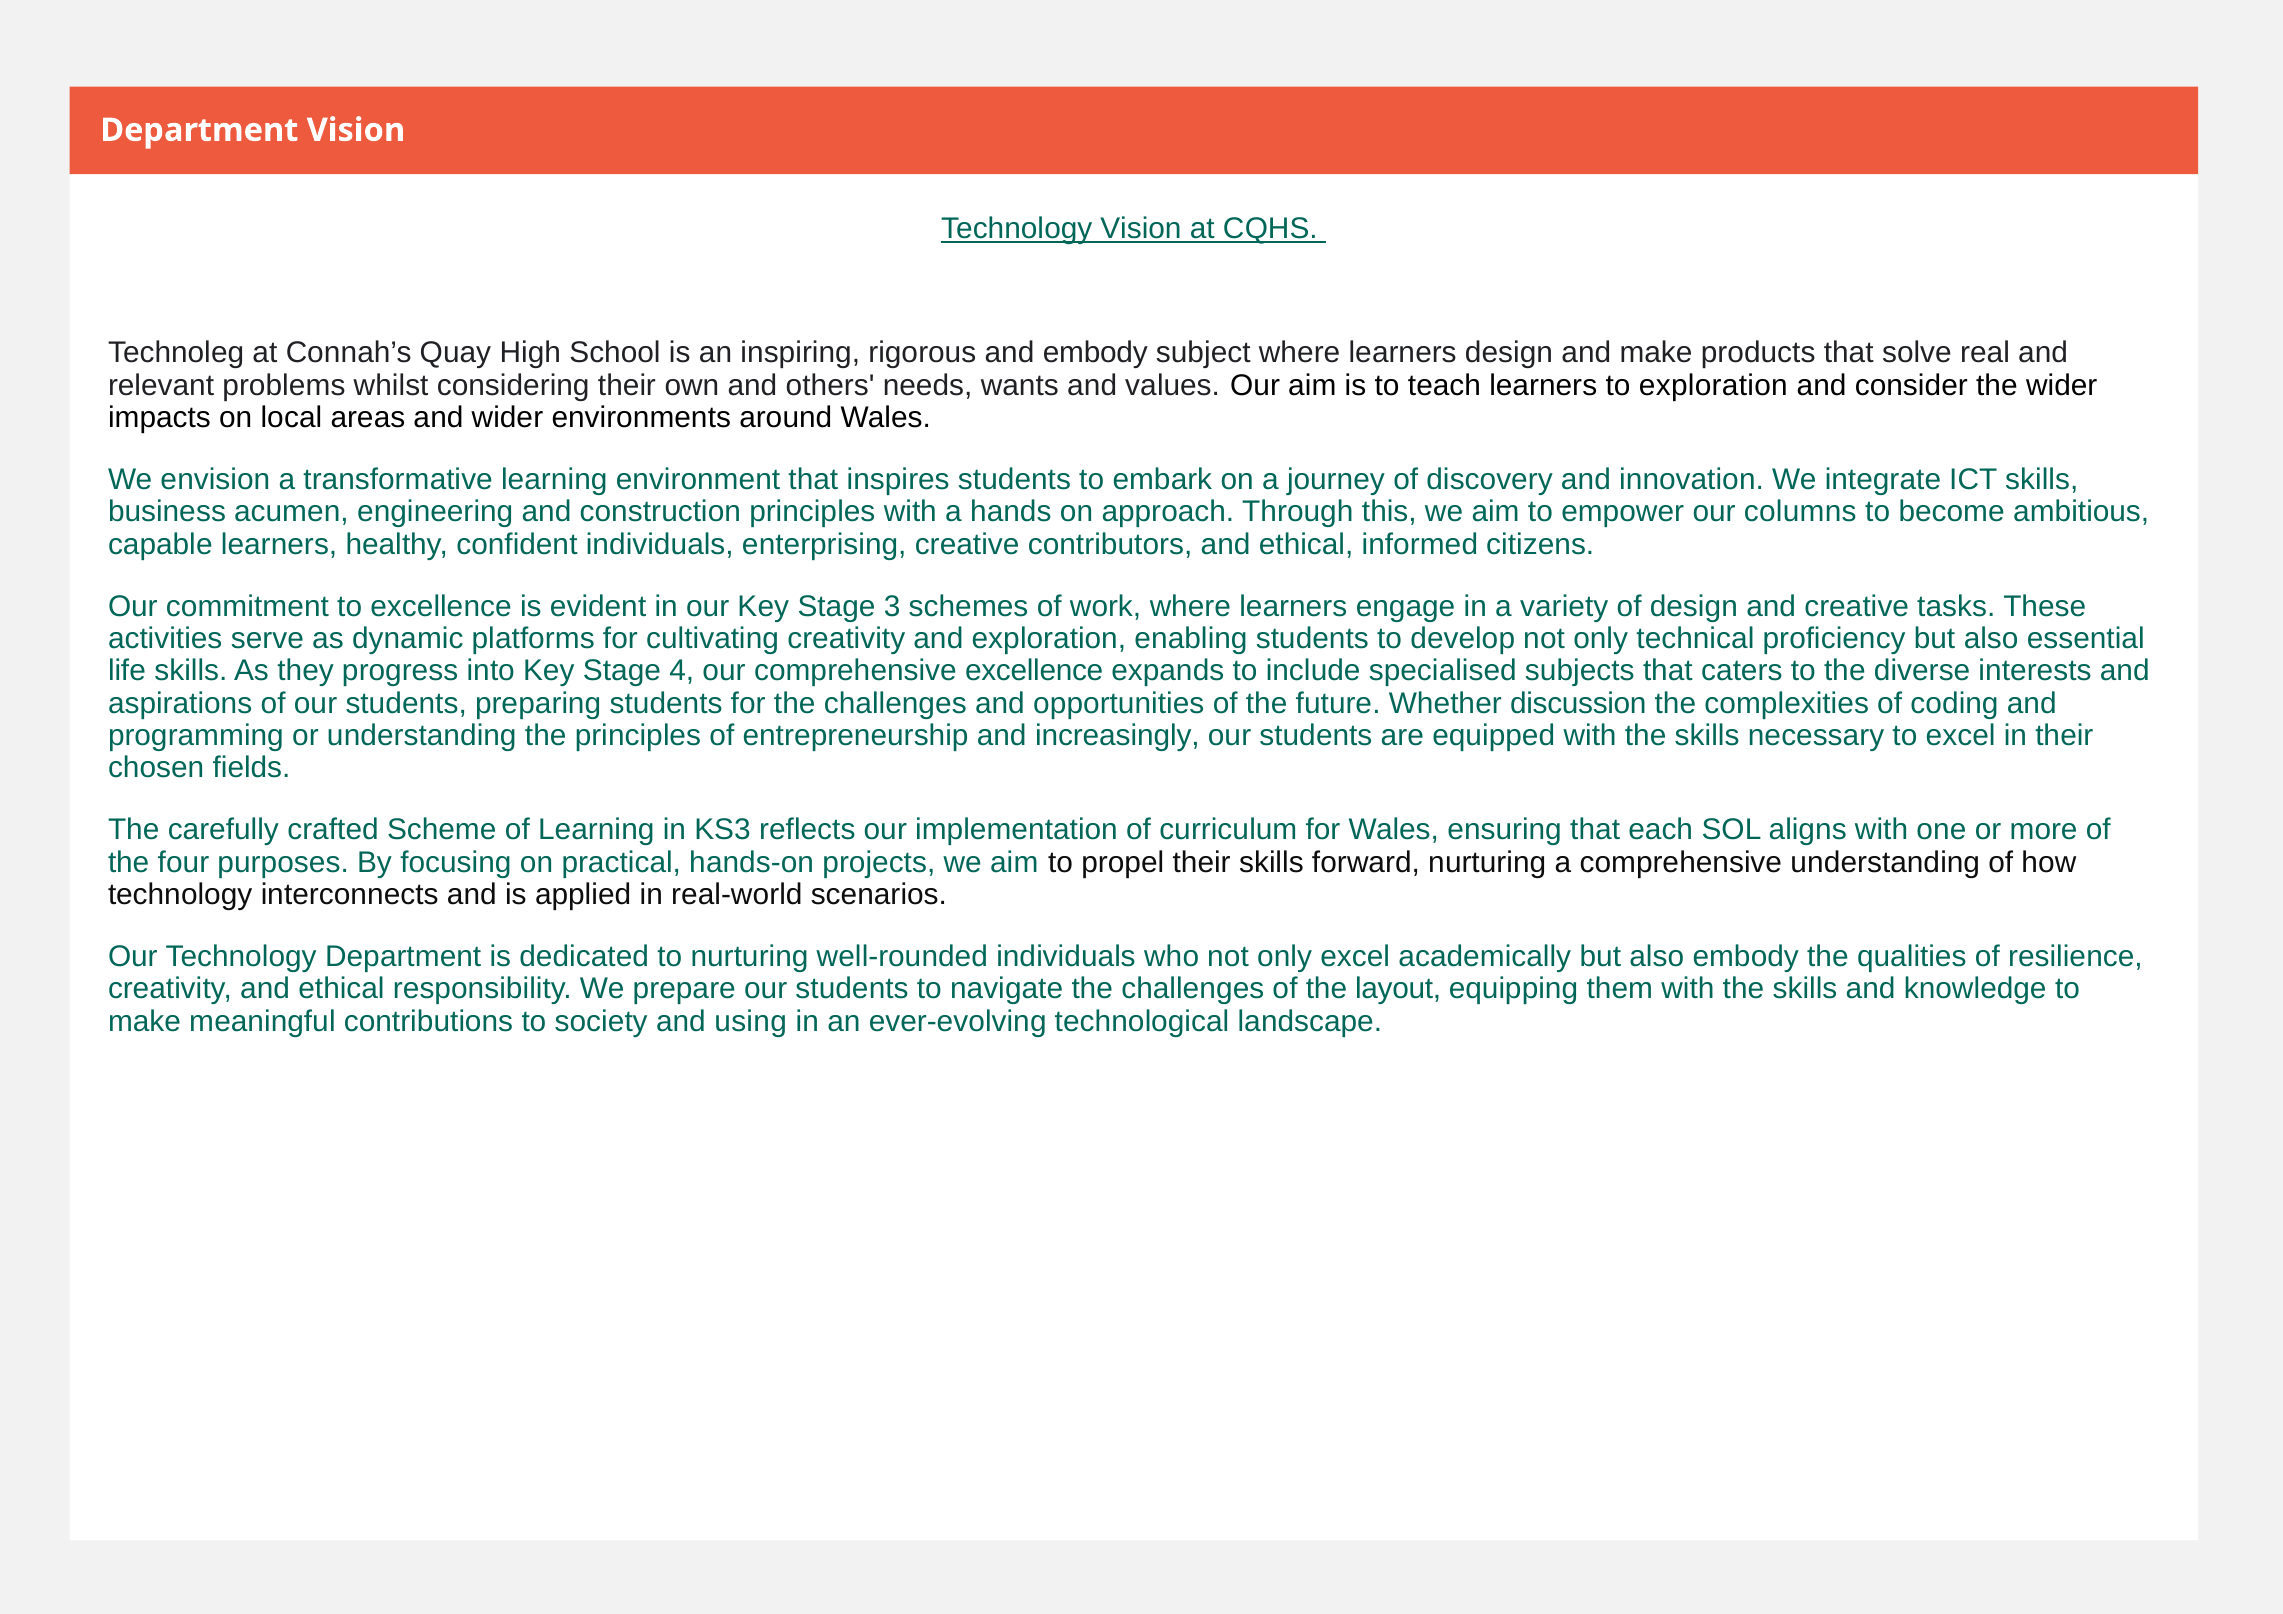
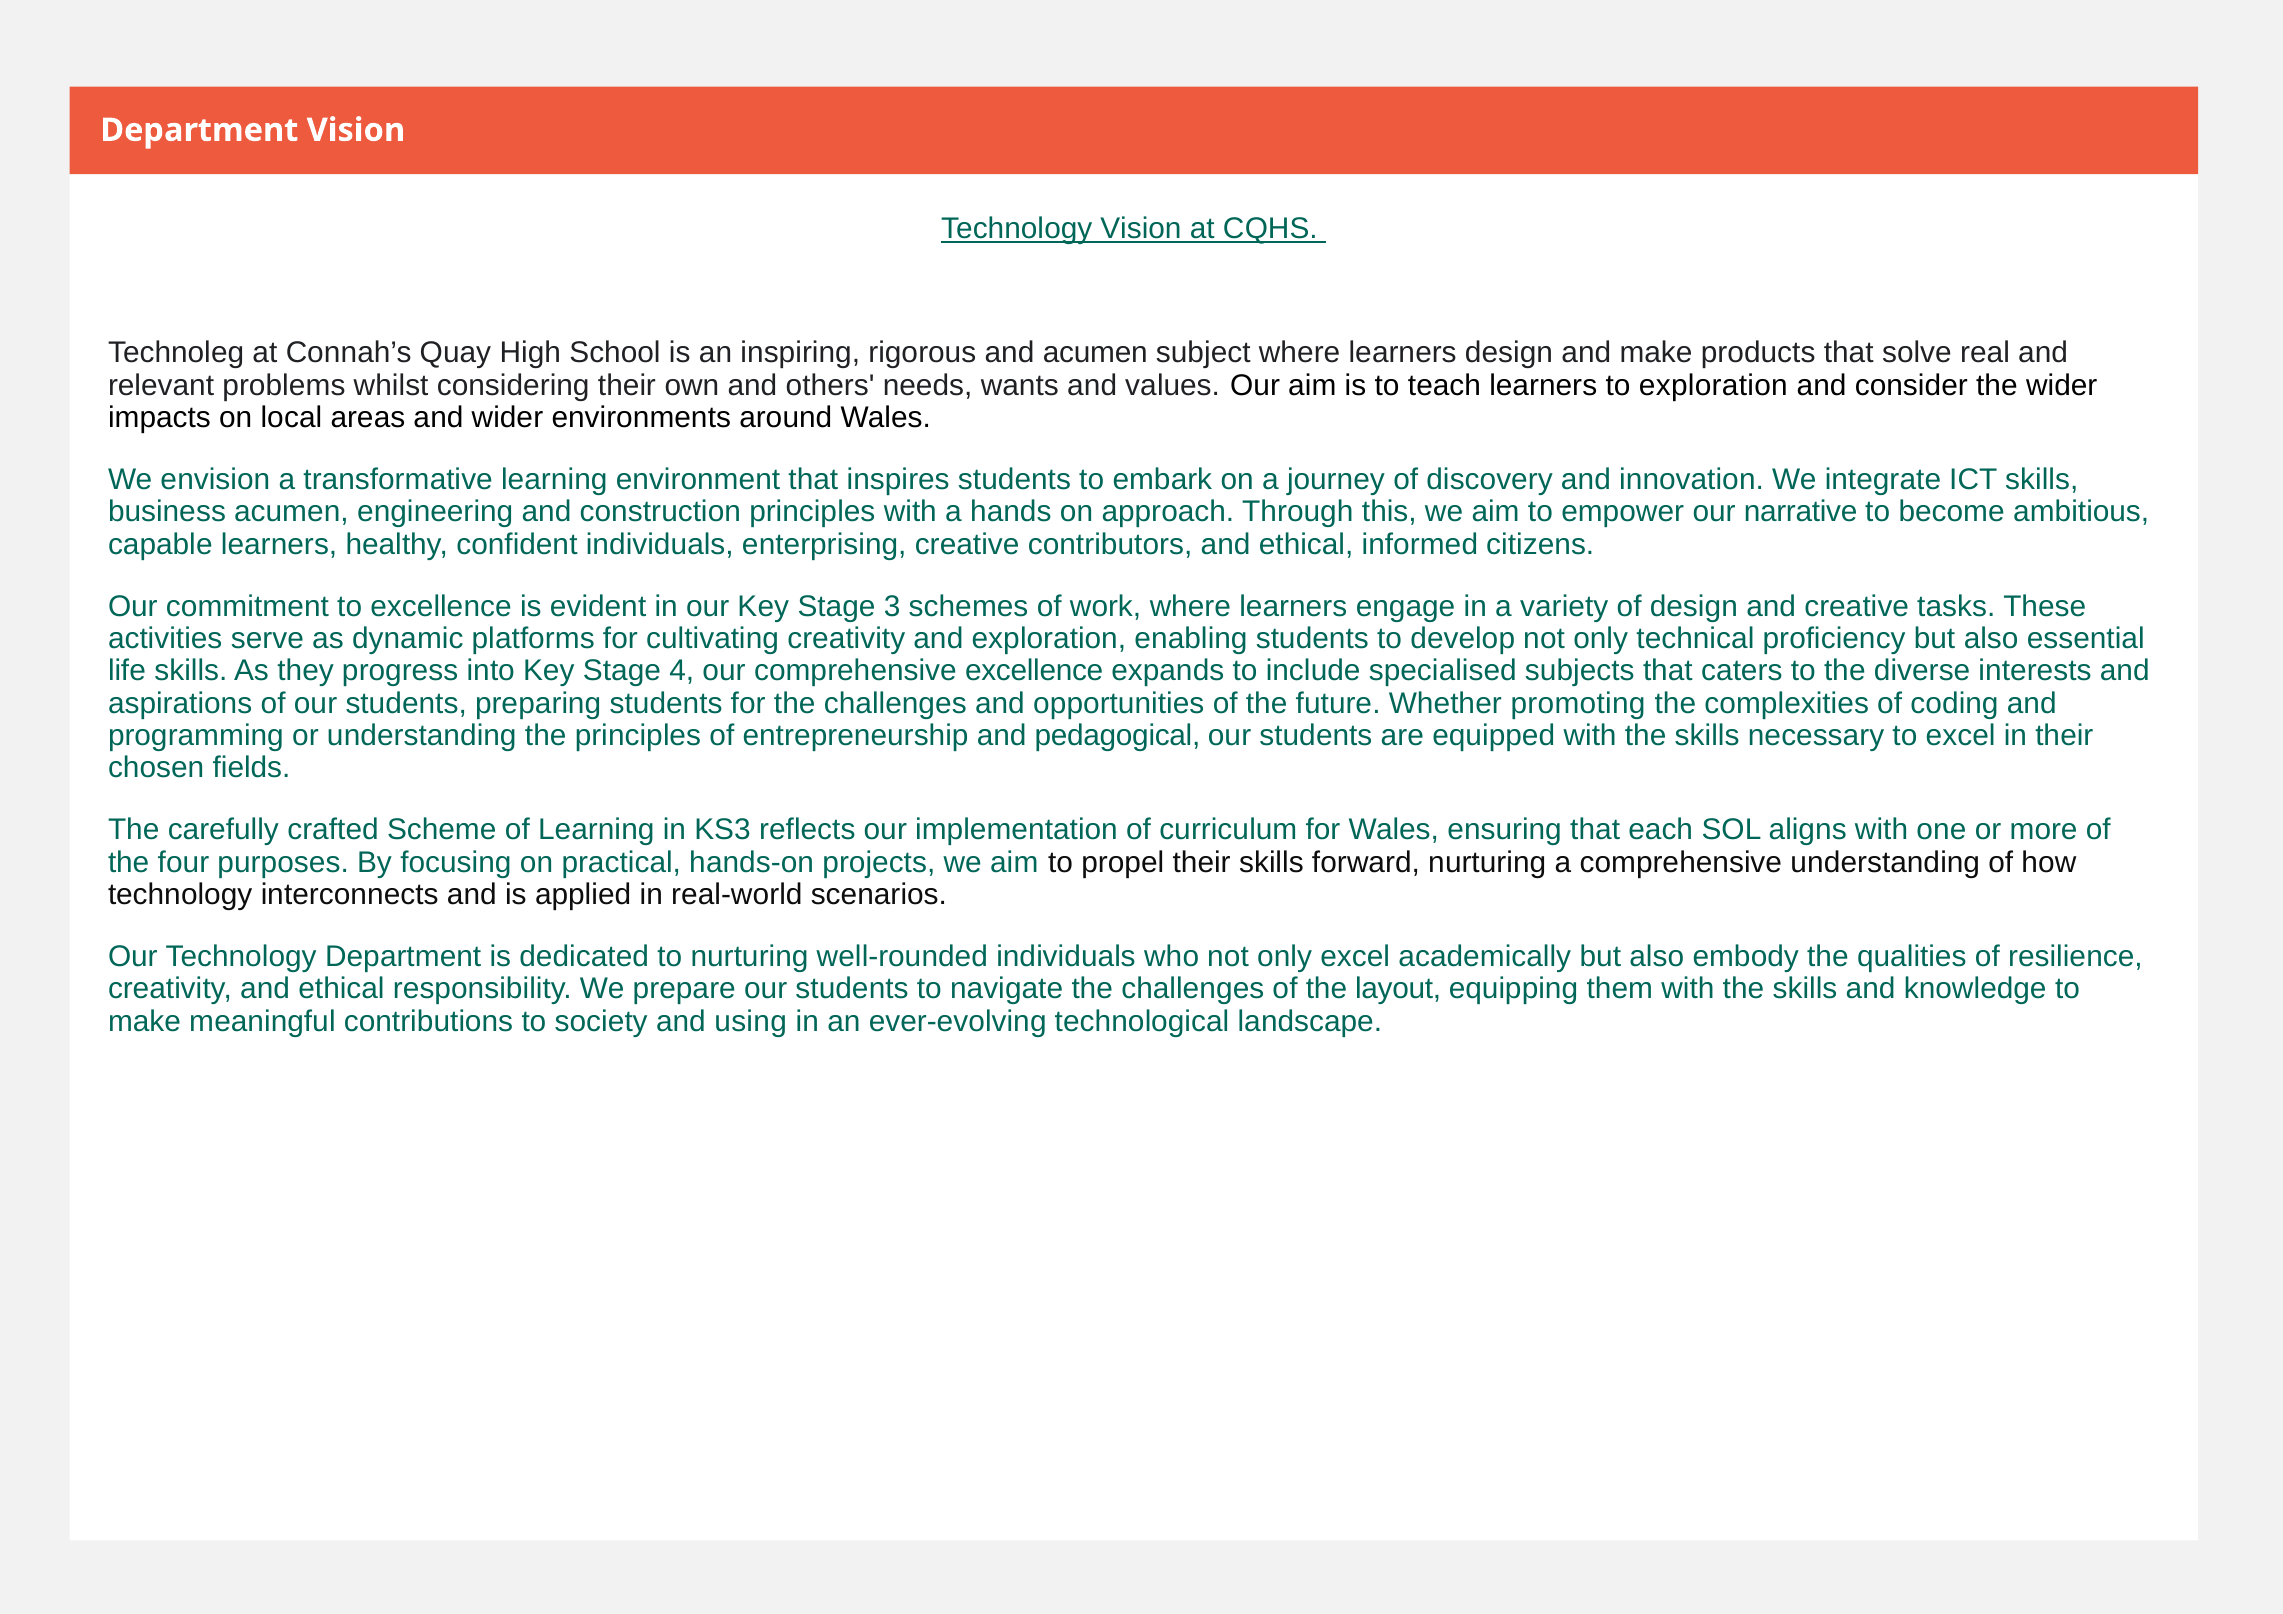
and embody: embody -> acumen
columns: columns -> narrative
discussion: discussion -> promoting
increasingly: increasingly -> pedagogical
